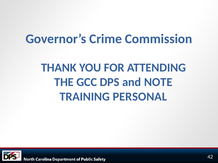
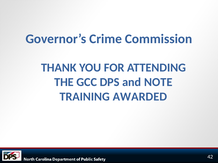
PERSONAL: PERSONAL -> AWARDED
